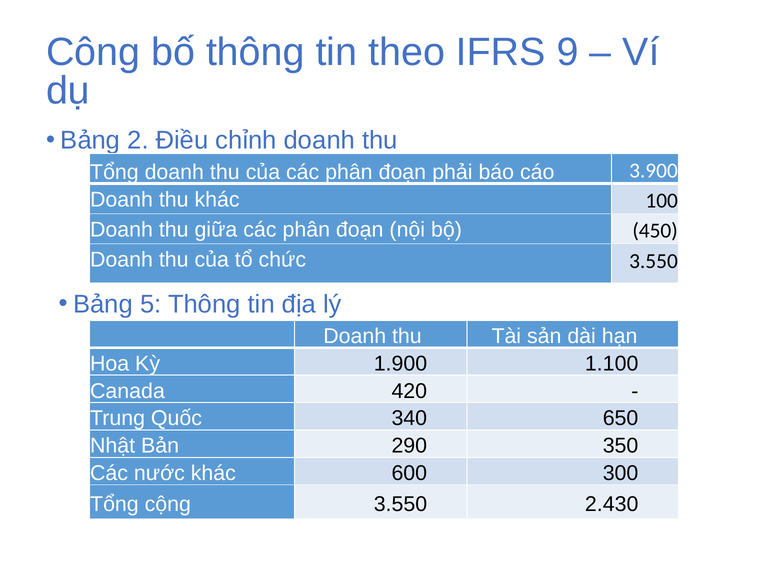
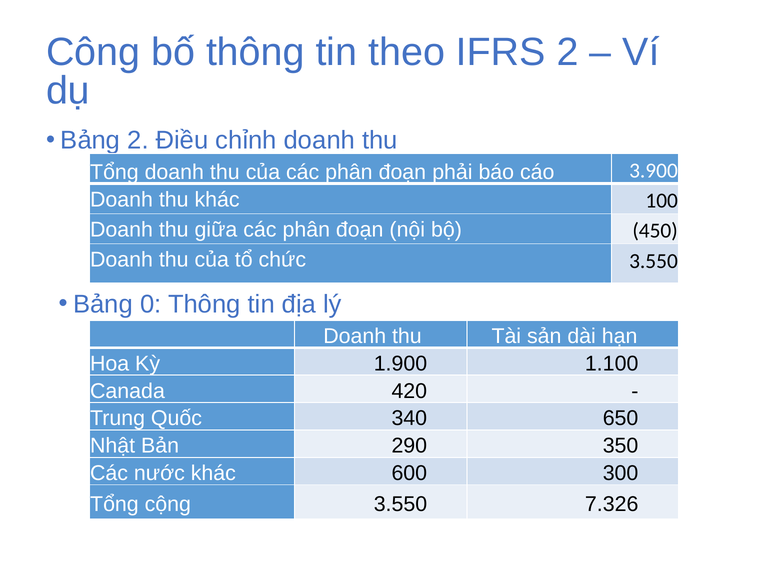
IFRS 9: 9 -> 2
5: 5 -> 0
2.430: 2.430 -> 7.326
